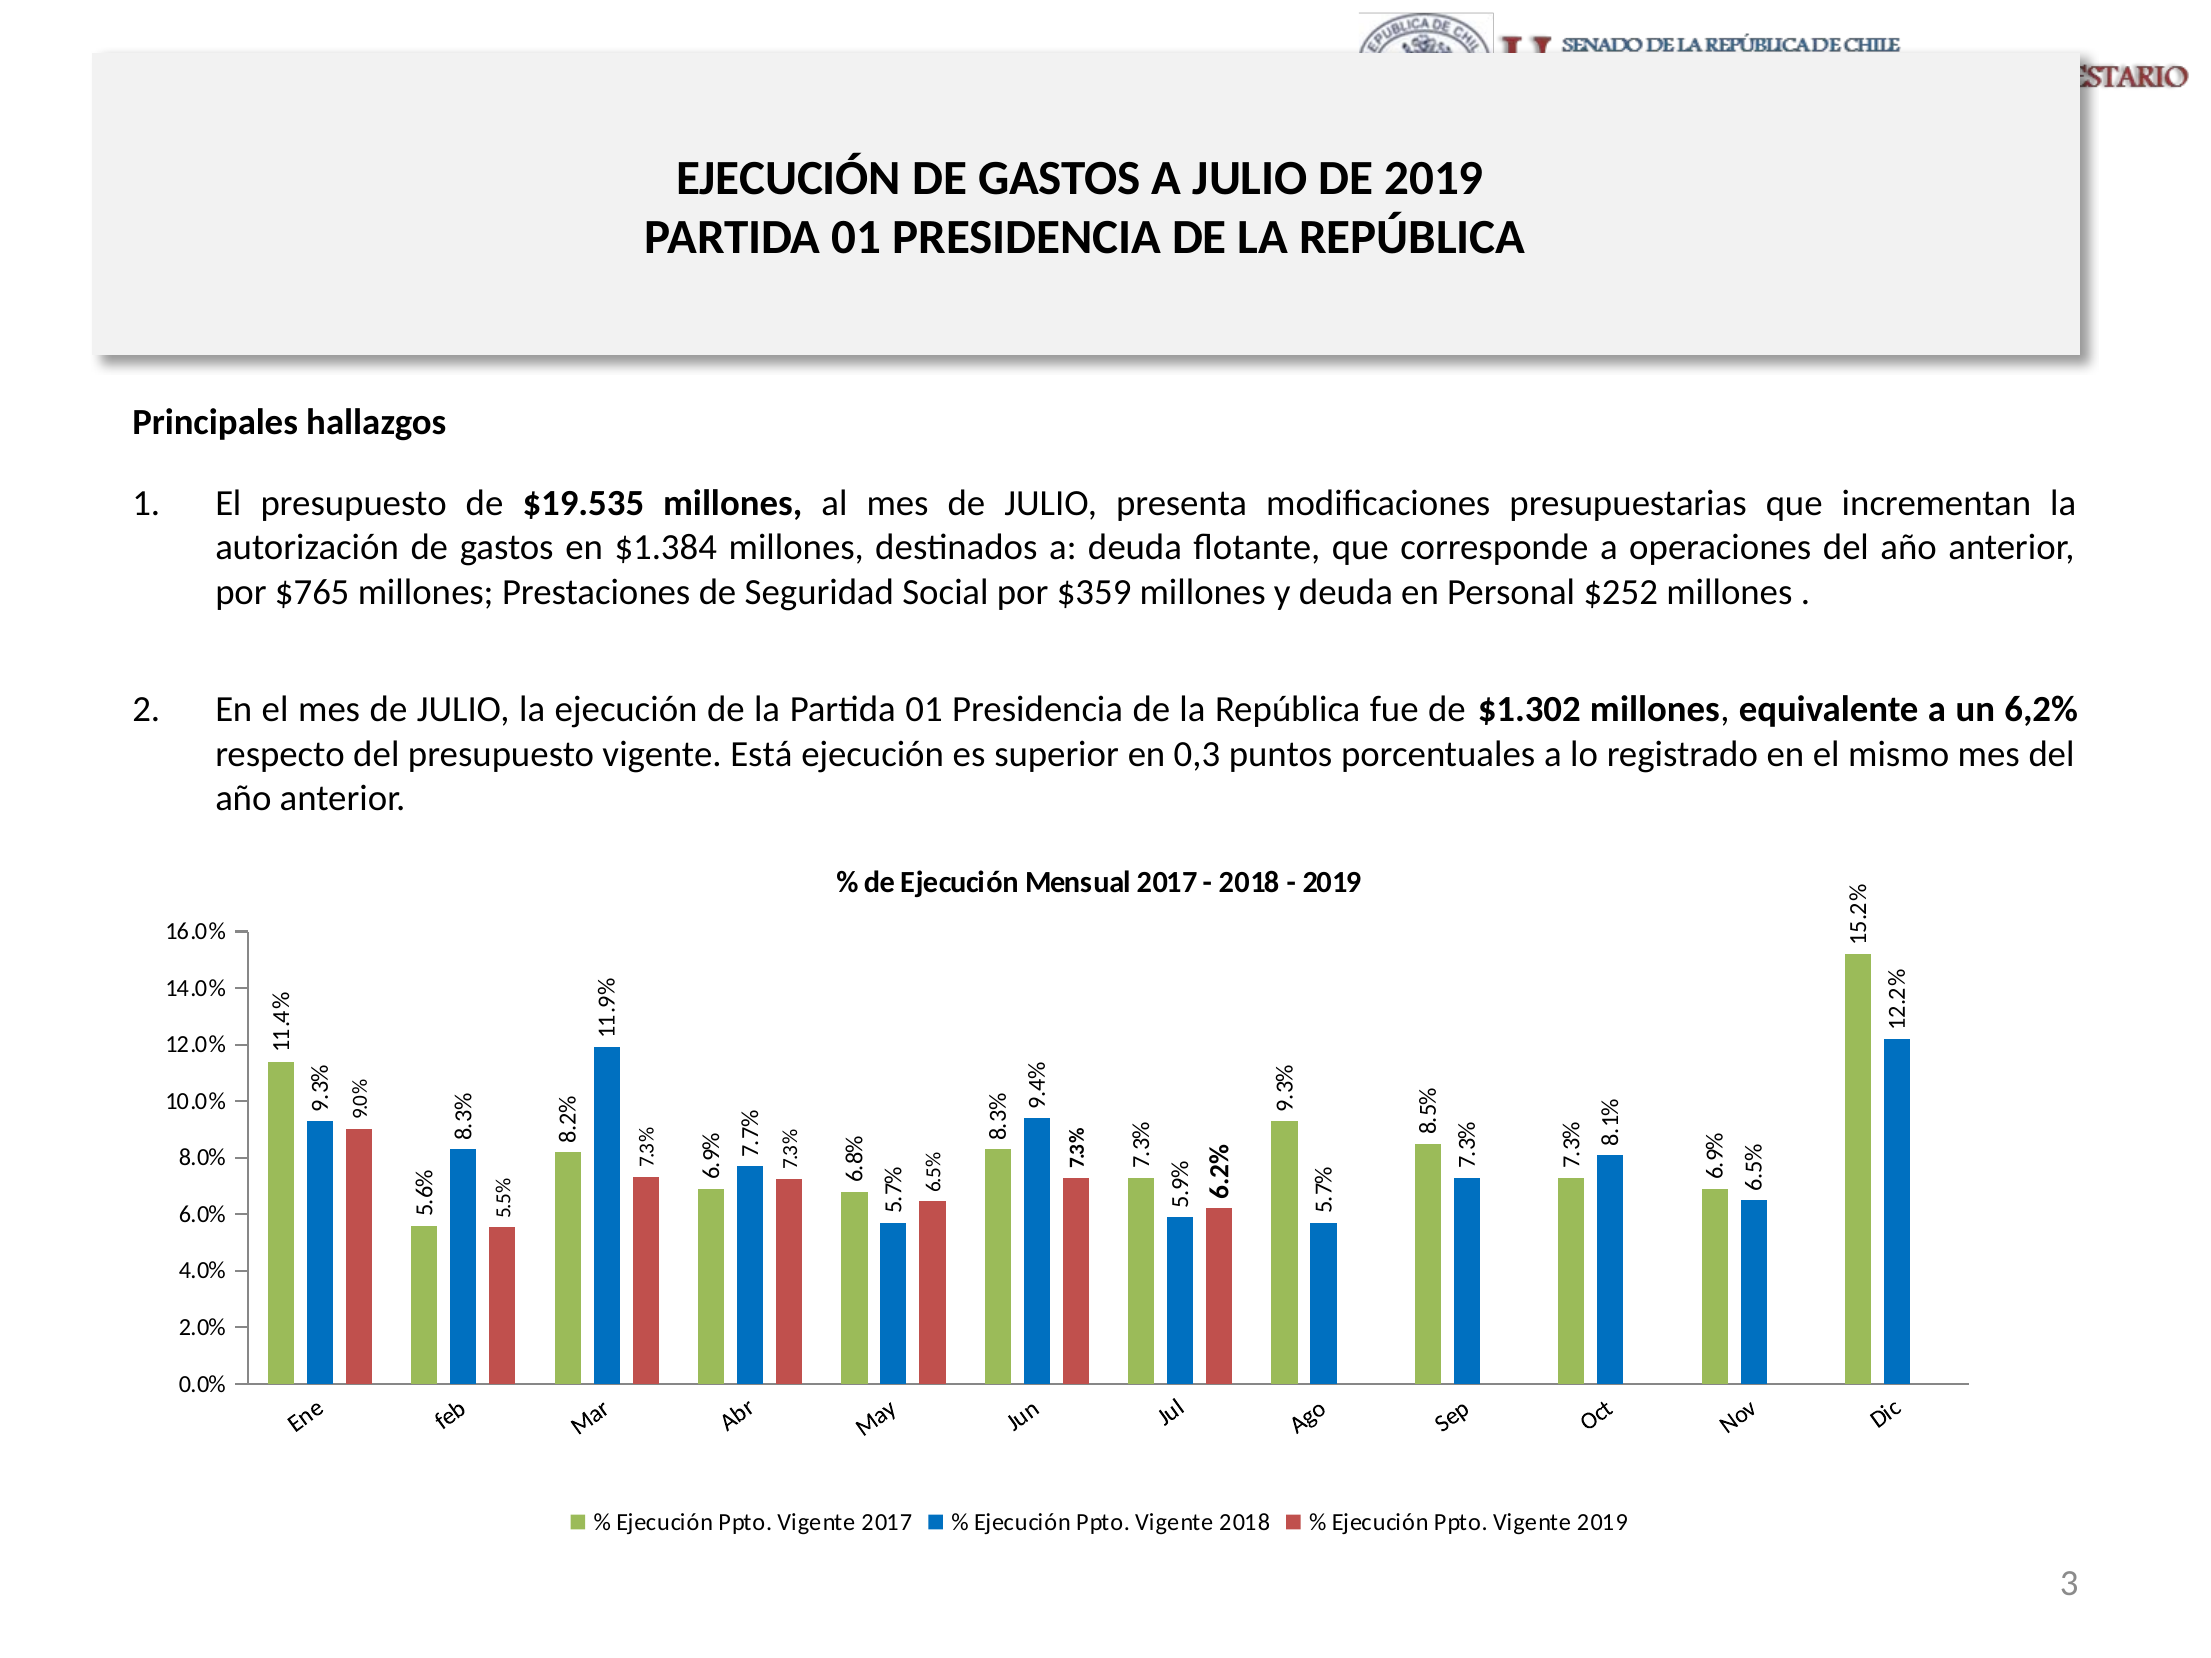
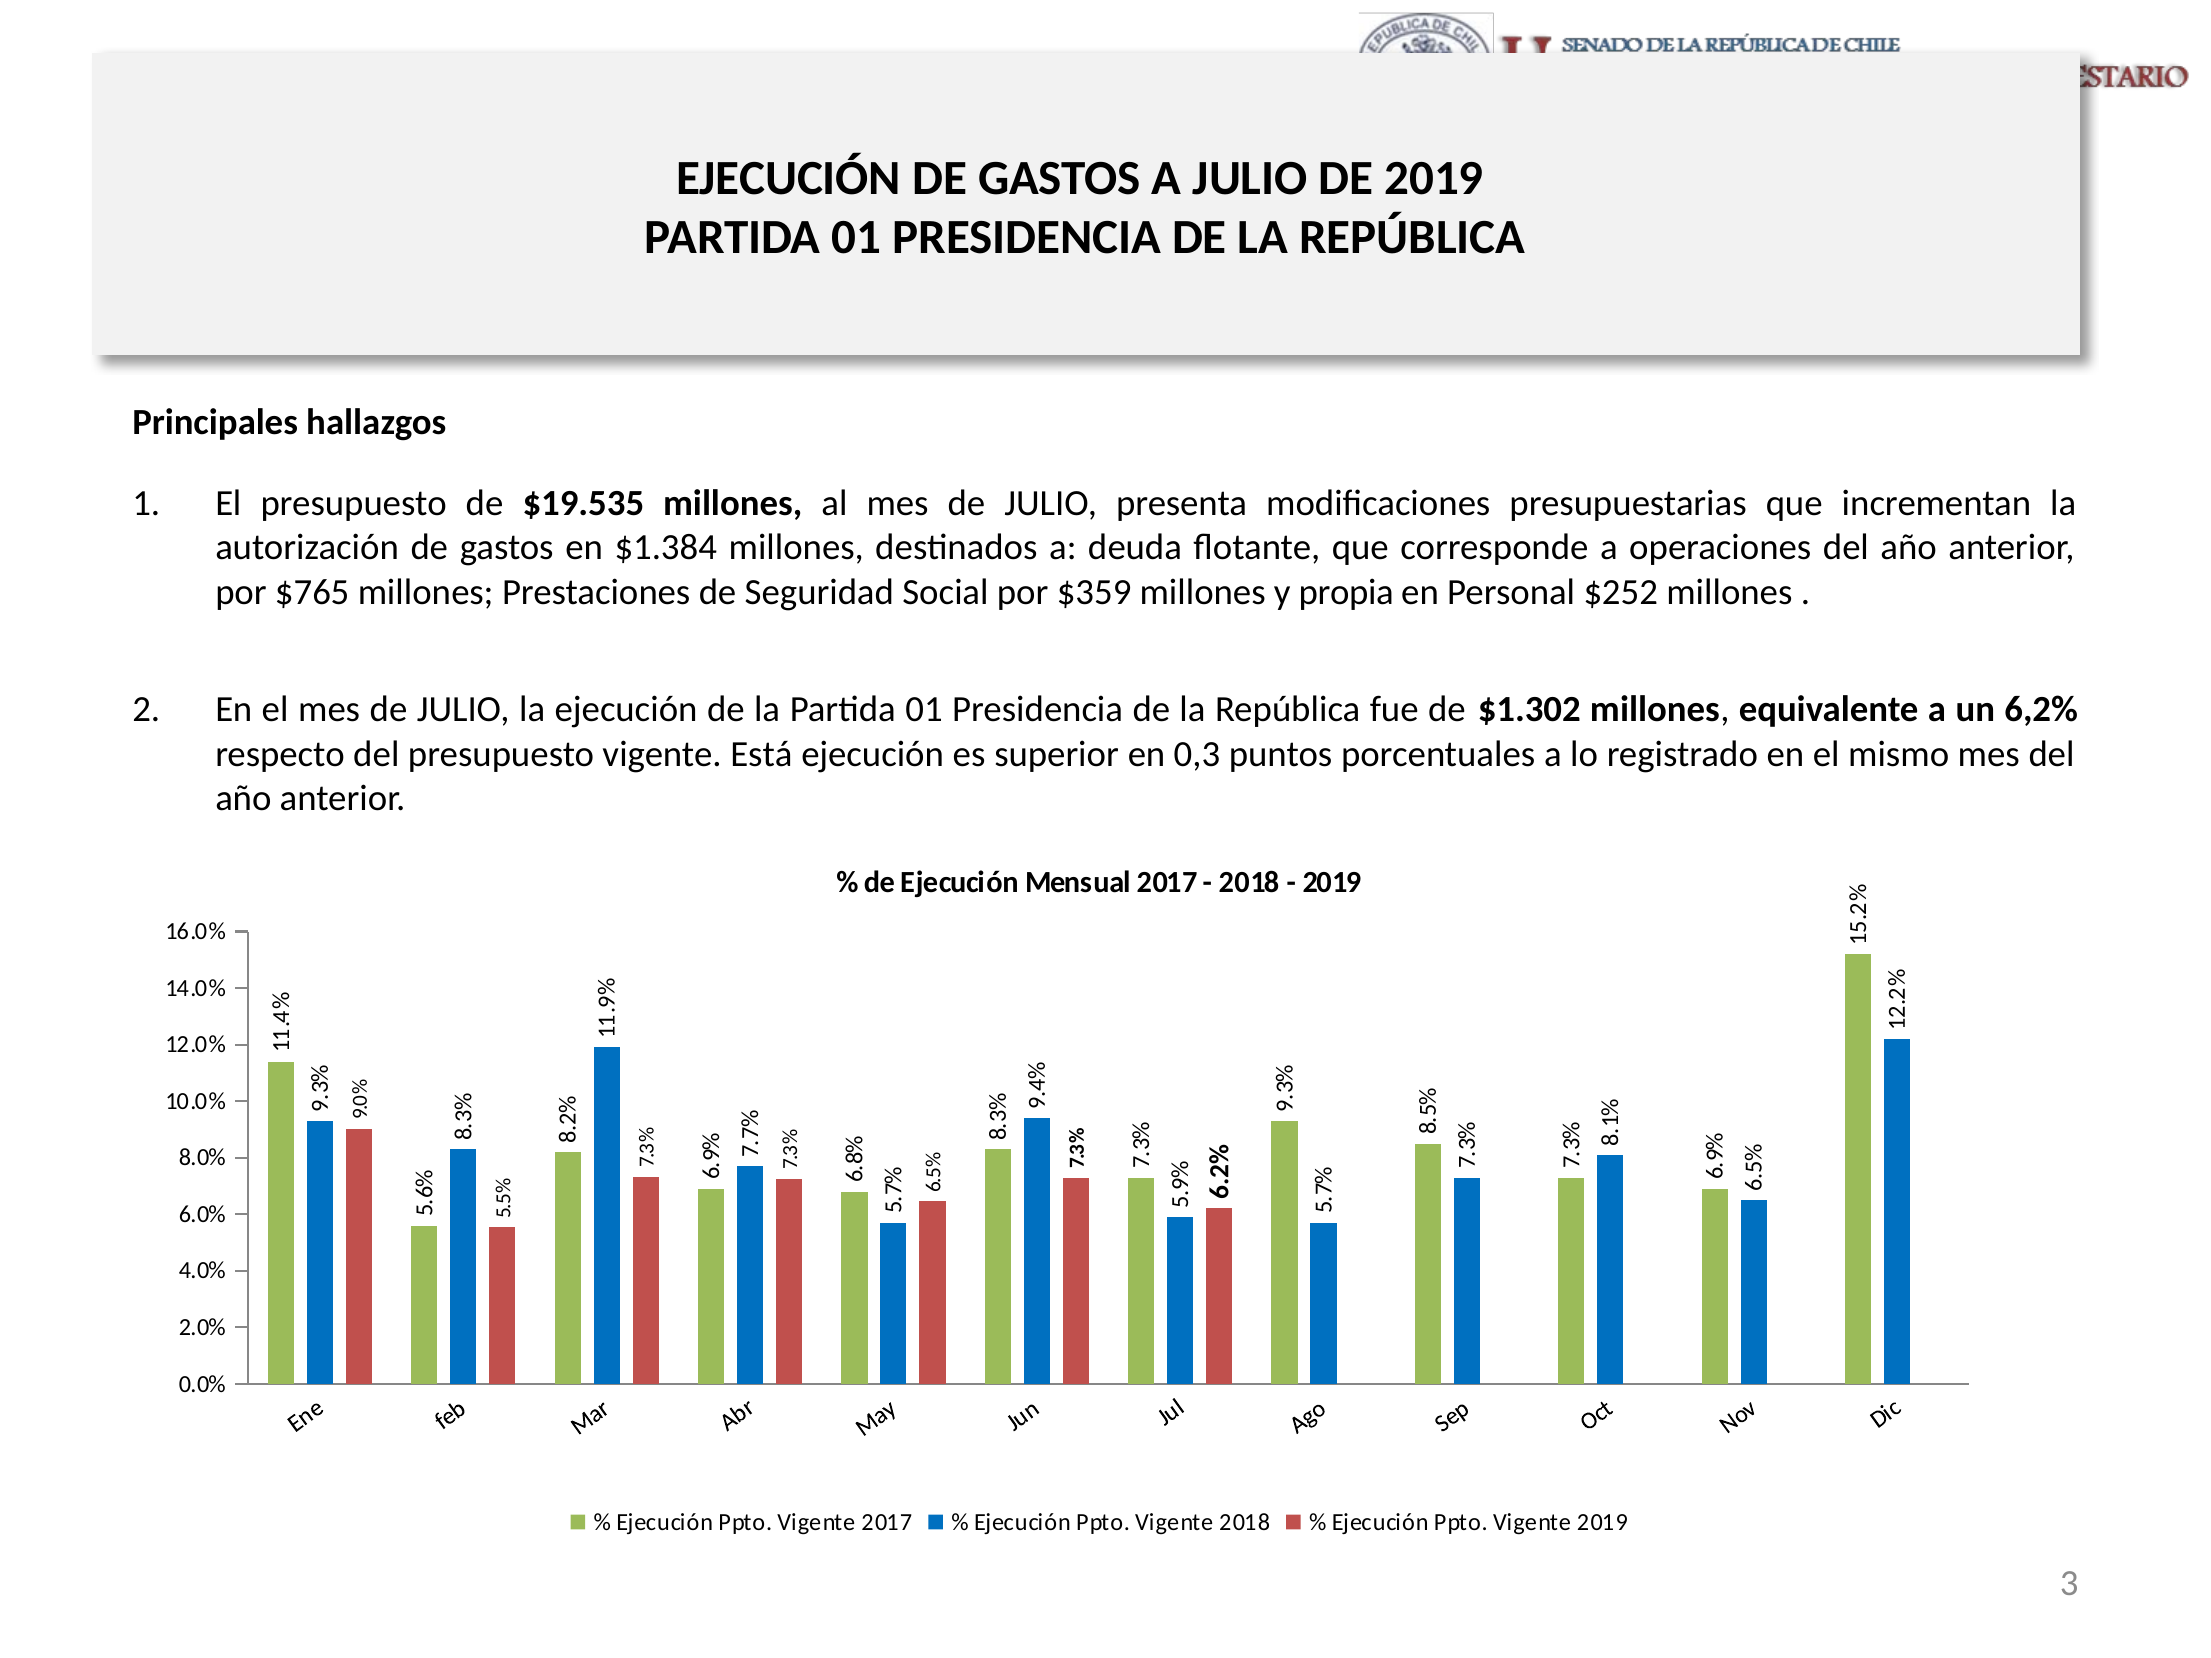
y deuda: deuda -> propia
